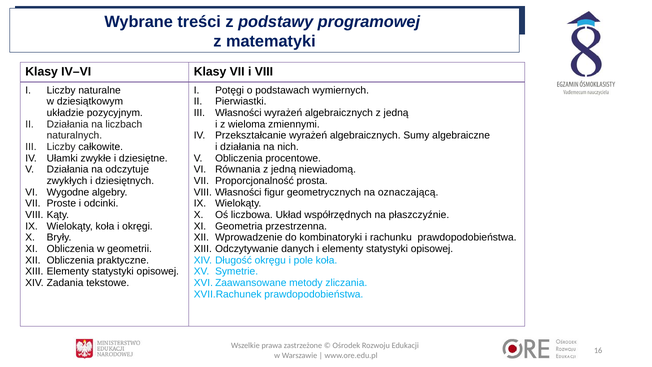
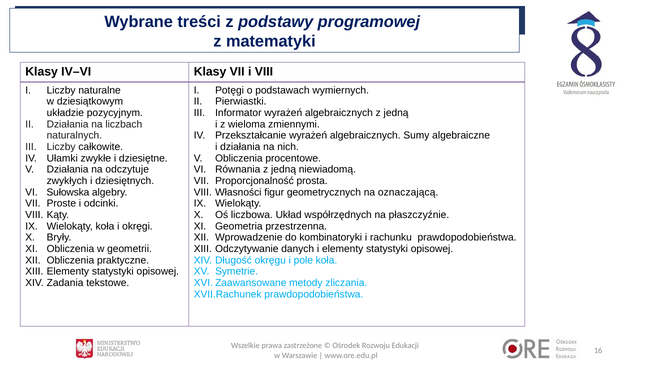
Własności at (238, 113): Własności -> Informator
Wygodne: Wygodne -> Sułowska
